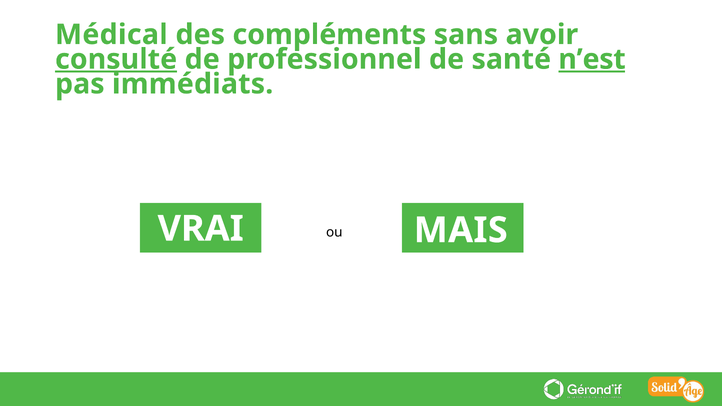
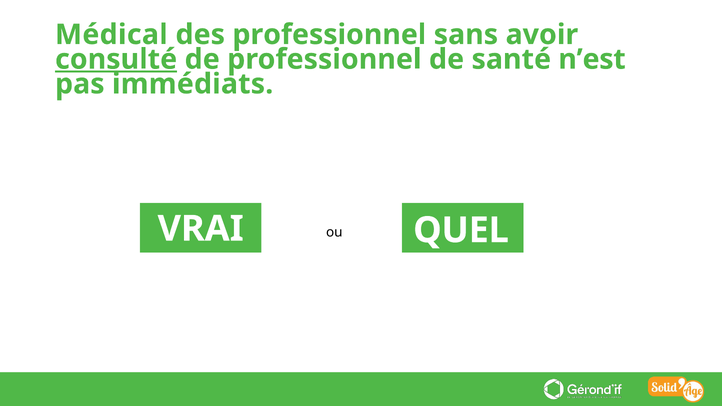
des compléments: compléments -> professionnel
n’est underline: present -> none
MAIS: MAIS -> QUEL
